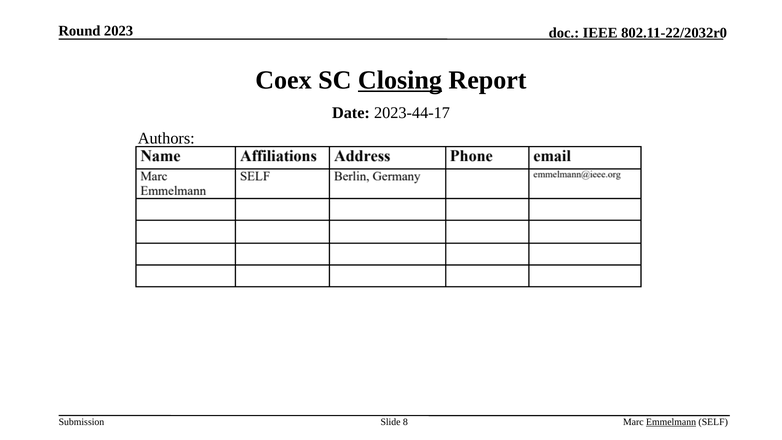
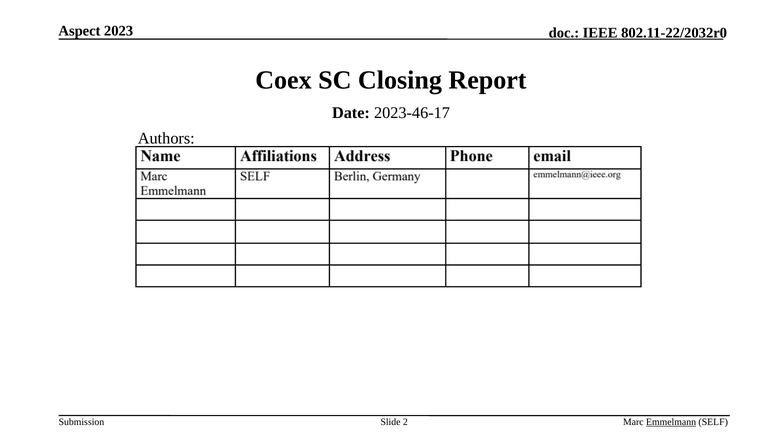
Round: Round -> Aspect
Closing underline: present -> none
2023-44-17: 2023-44-17 -> 2023-46-17
8: 8 -> 2
